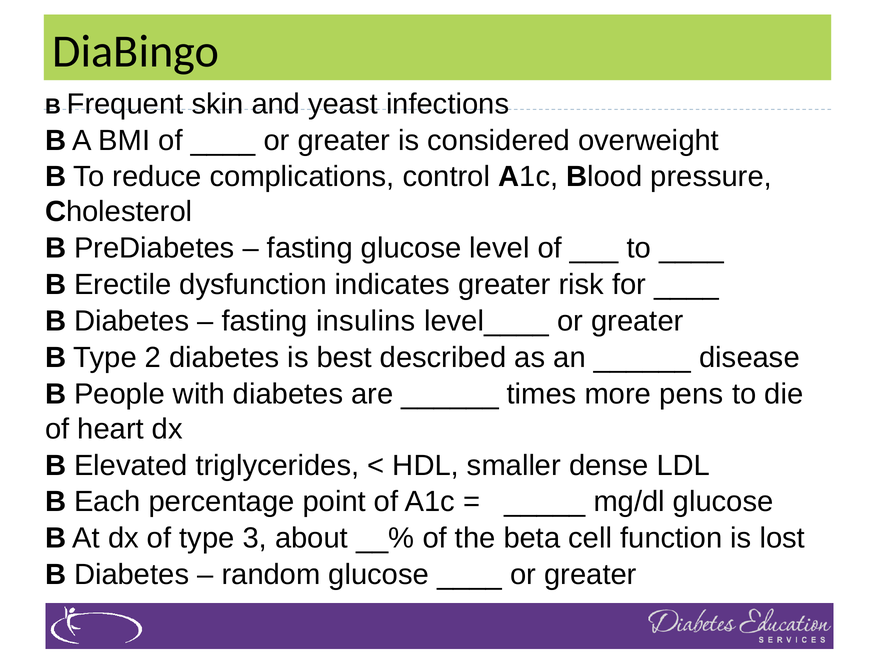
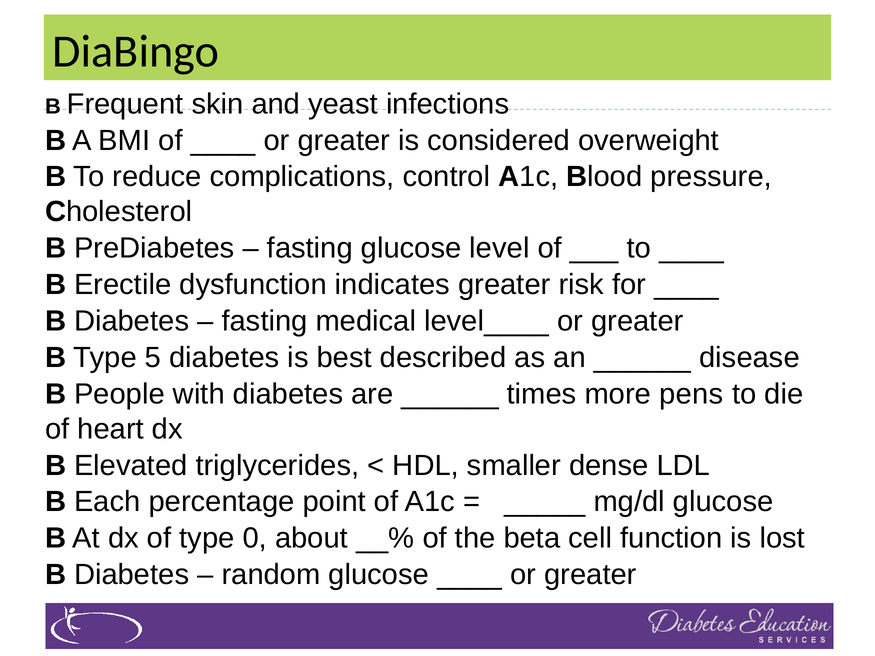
insulins: insulins -> medical
2: 2 -> 5
3: 3 -> 0
